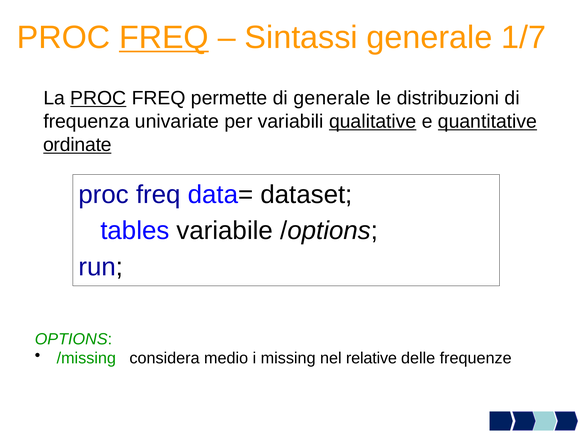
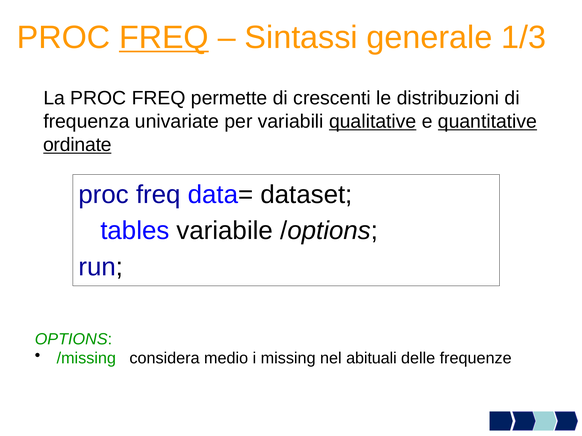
1/7: 1/7 -> 1/3
PROC at (98, 98) underline: present -> none
di generale: generale -> crescenti
relative: relative -> abituali
